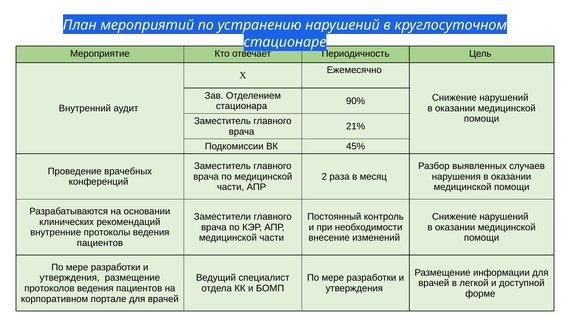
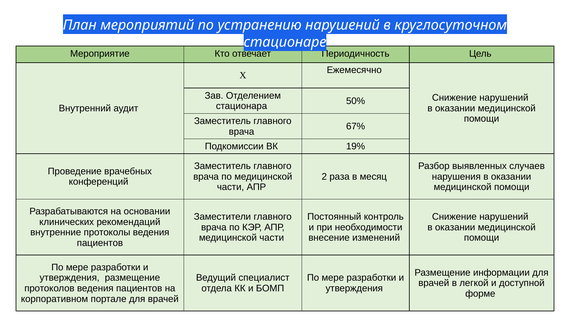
90%: 90% -> 50%
21%: 21% -> 67%
45%: 45% -> 19%
